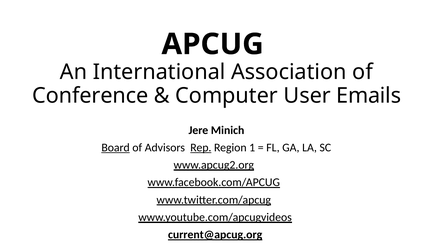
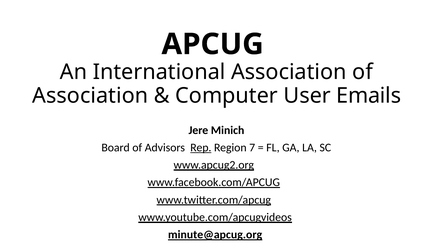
Conference at (90, 95): Conference -> Association
Board underline: present -> none
1: 1 -> 7
current@apcug.org: current@apcug.org -> minute@apcug.org
